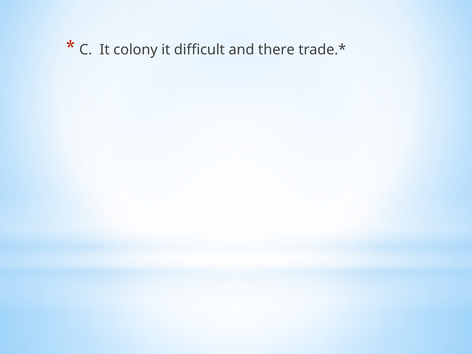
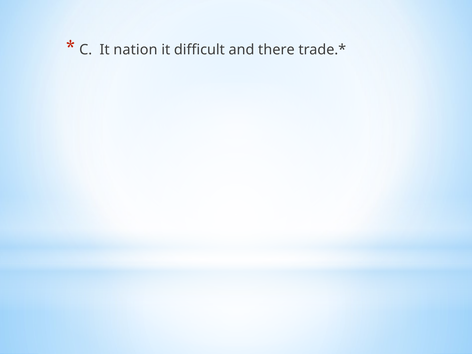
colony: colony -> nation
